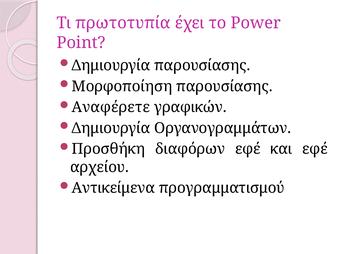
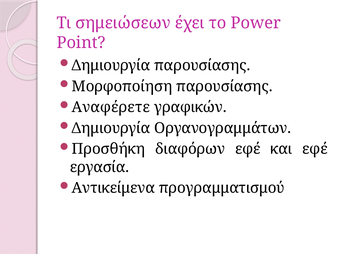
πρωτοτυπία: πρωτοτυπία -> σημειώσεων
αρχείου: αρχείου -> εργασία
